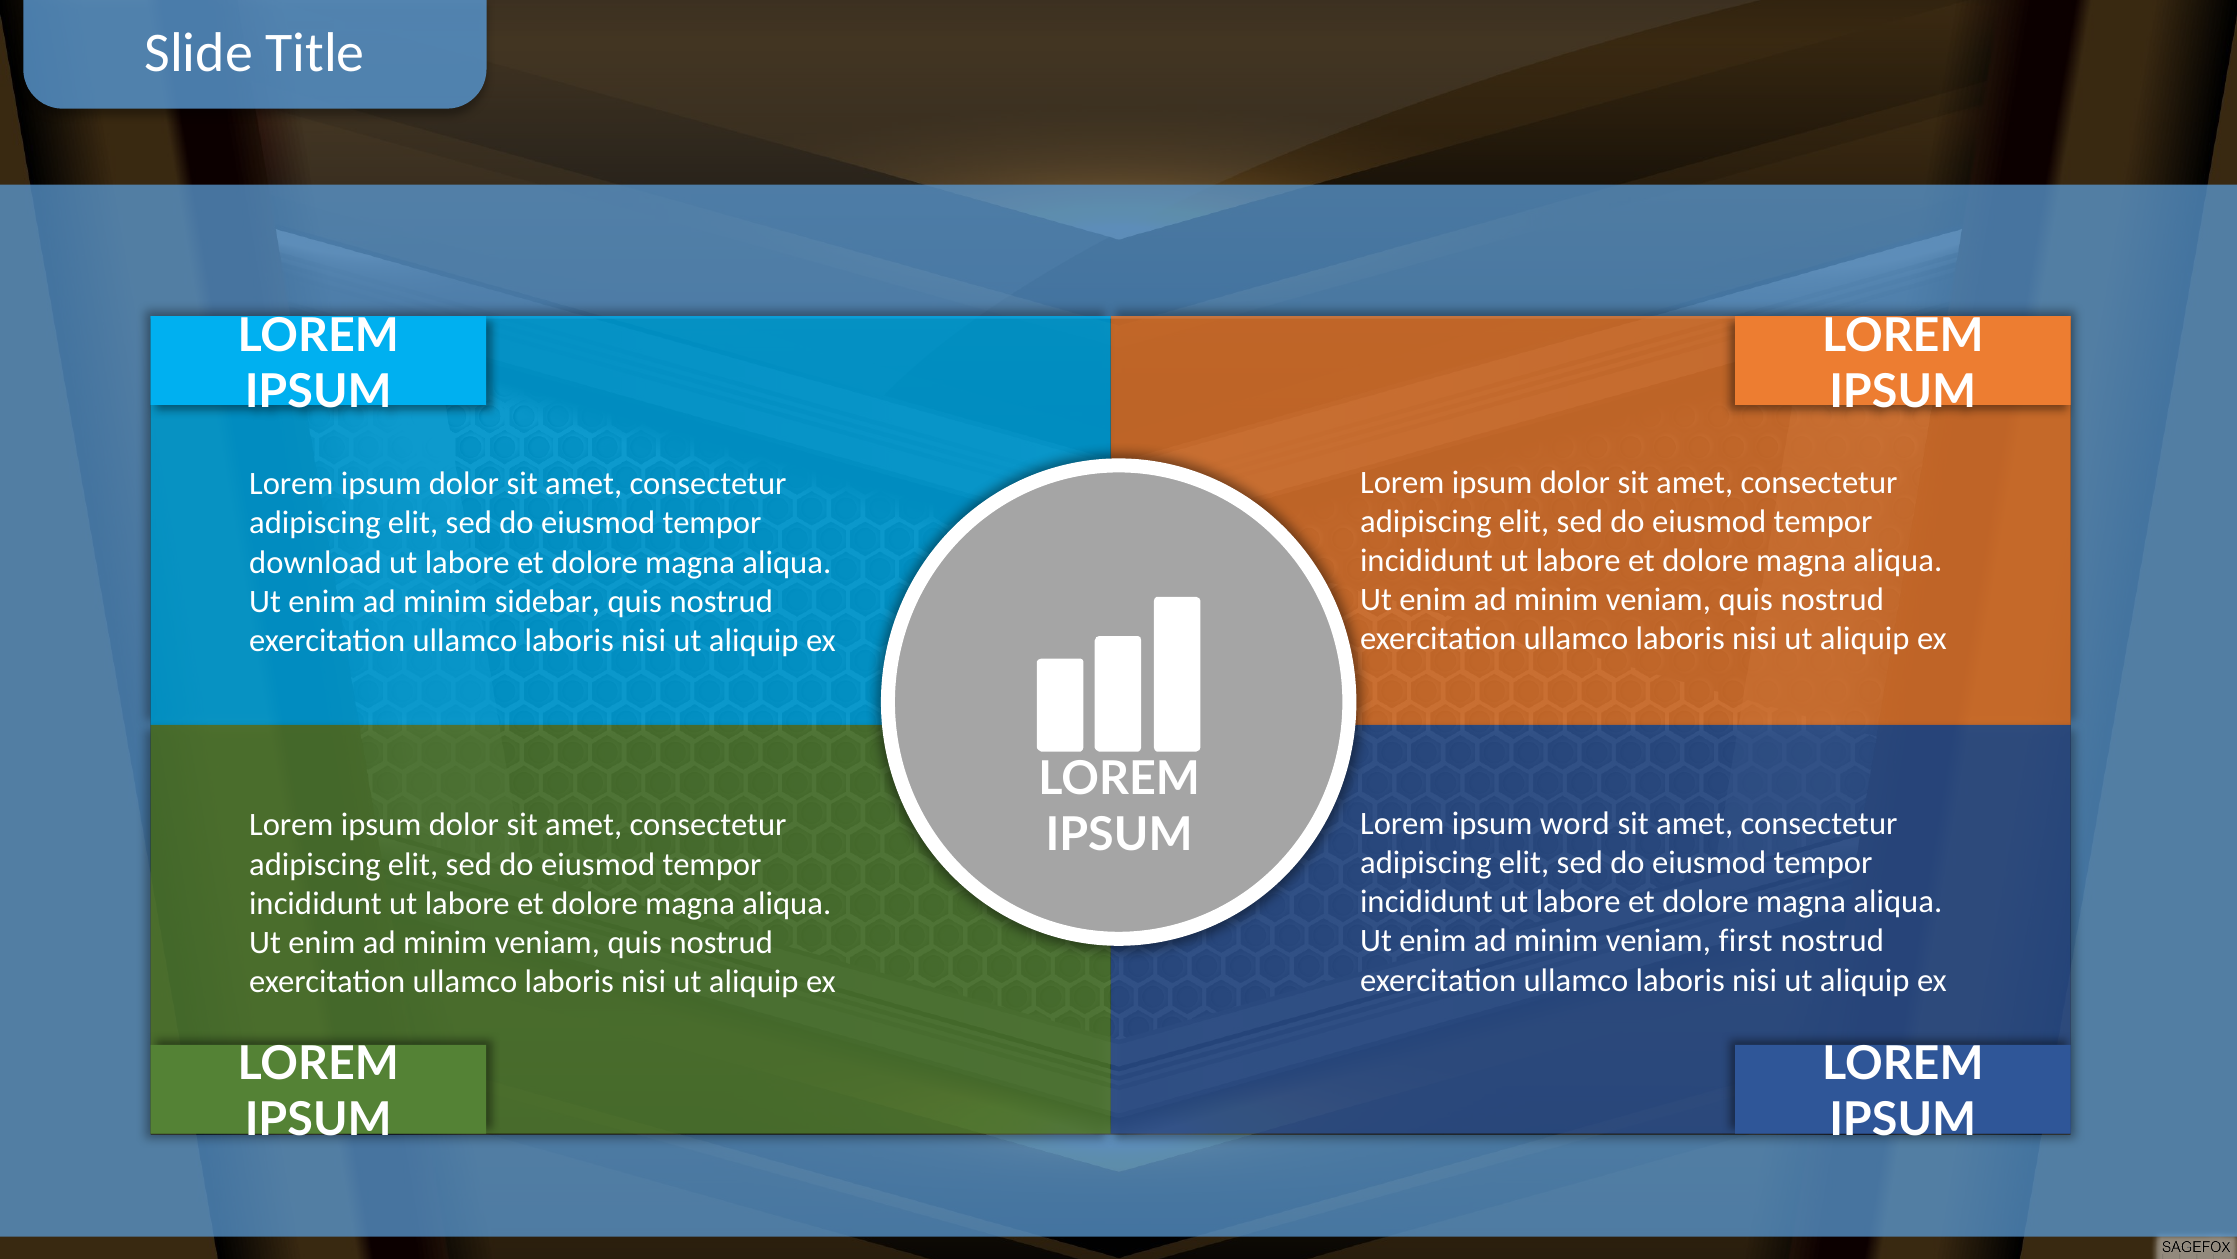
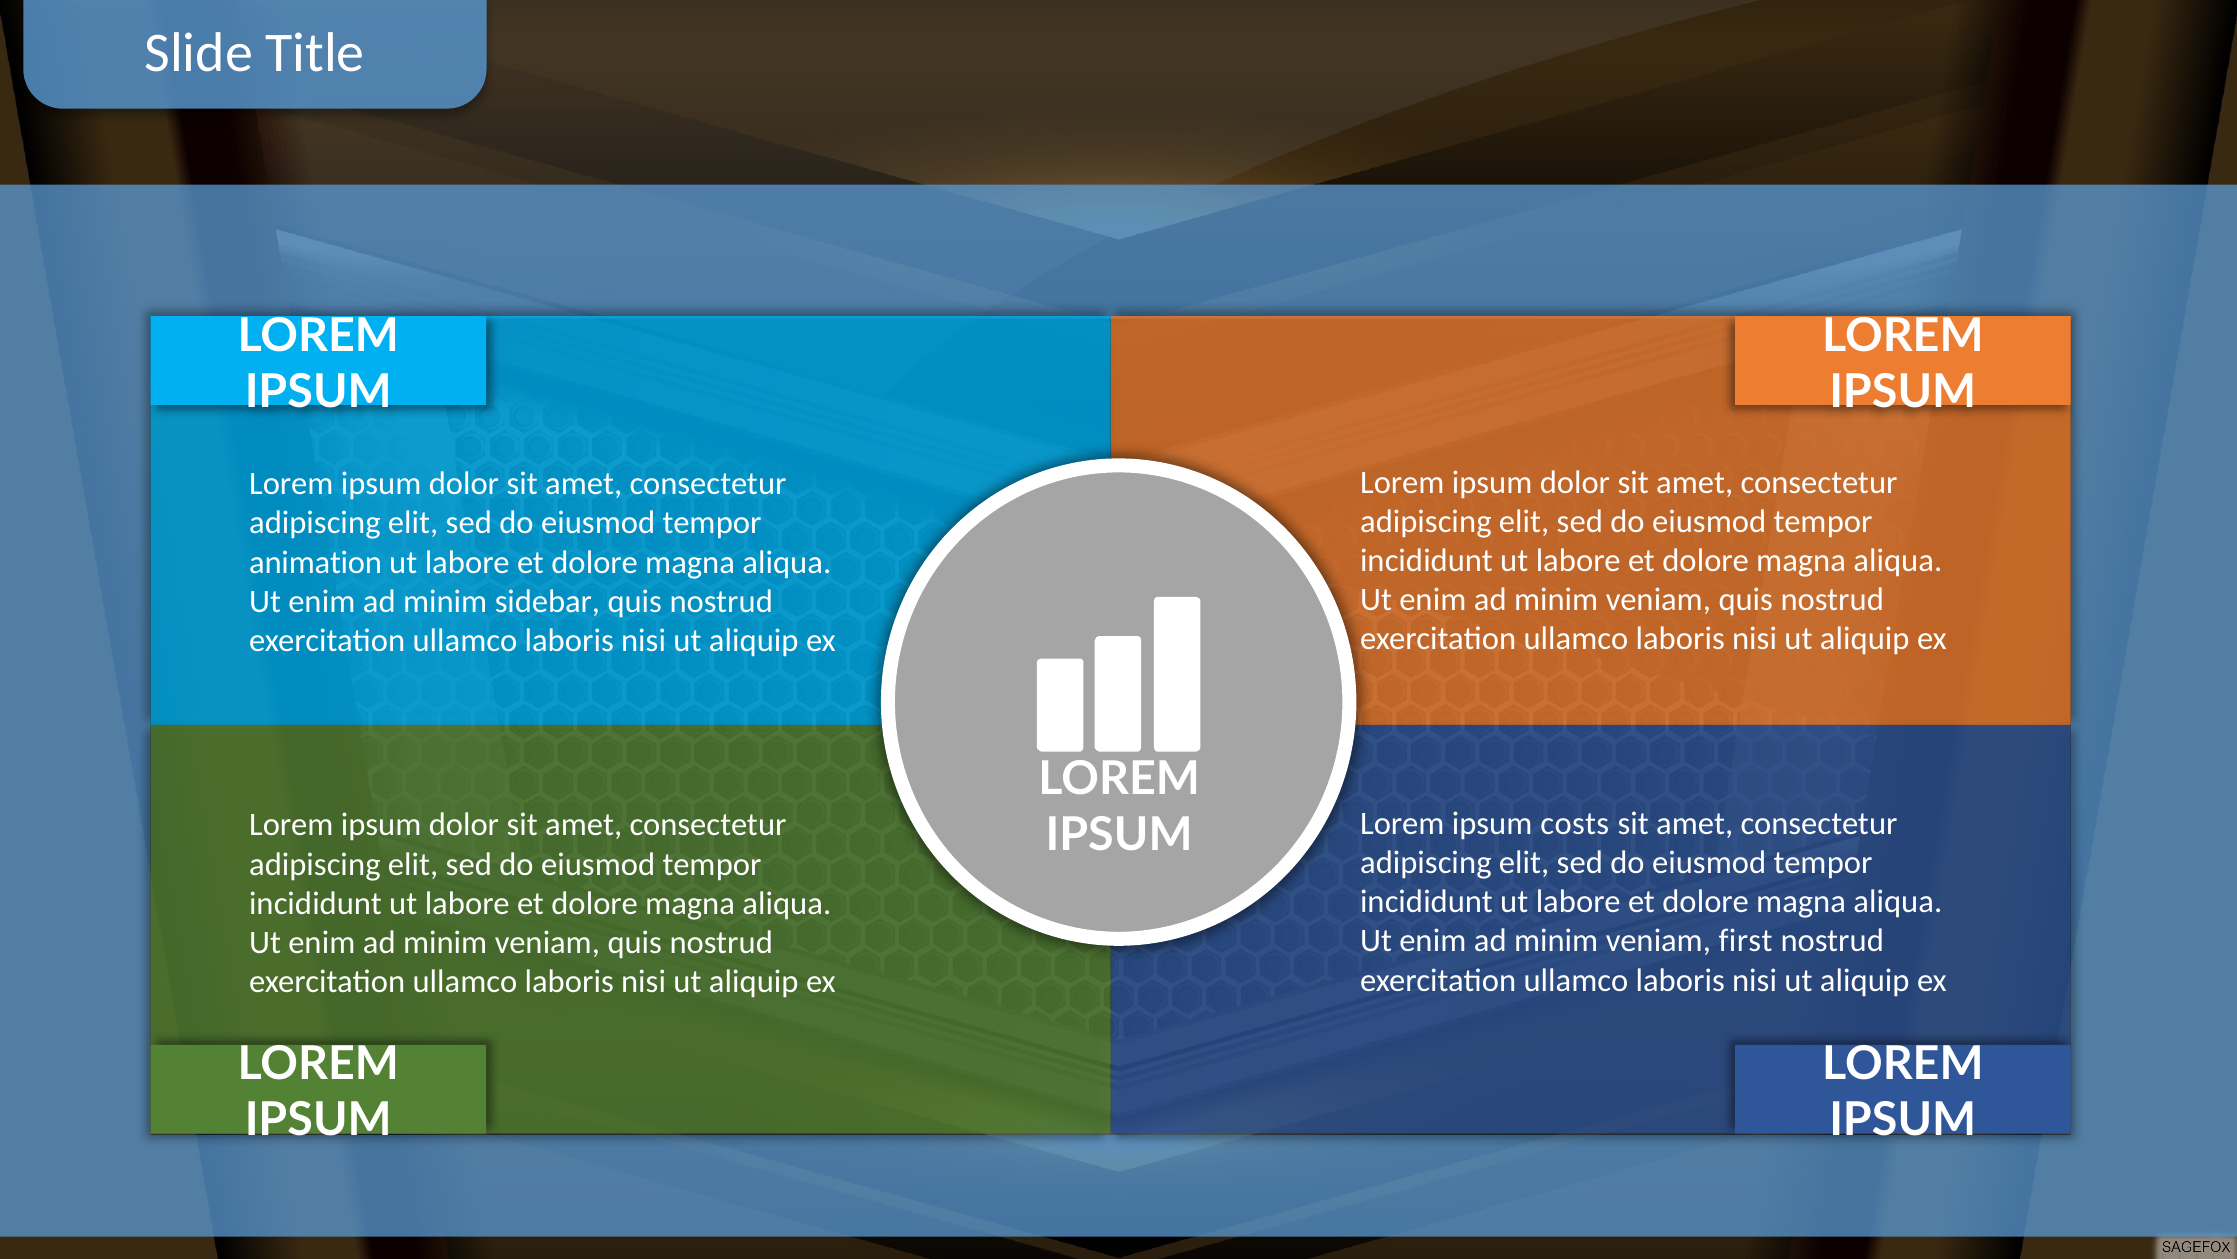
download: download -> animation
word: word -> costs
